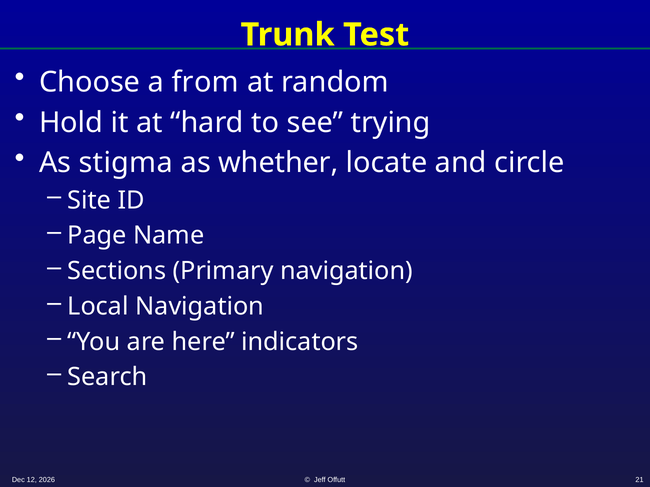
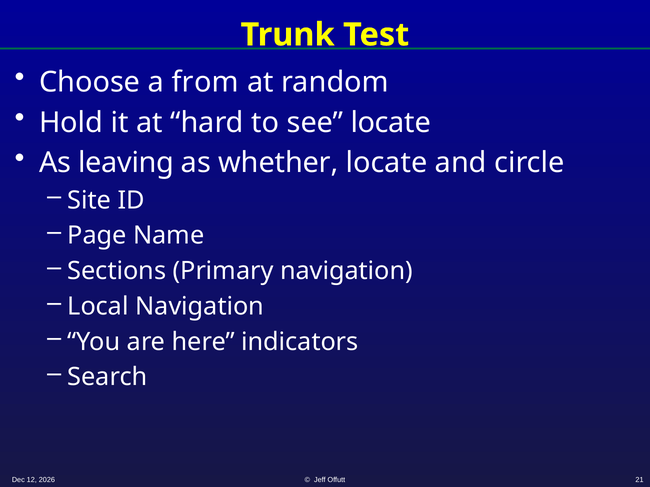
see trying: trying -> locate
stigma: stigma -> leaving
